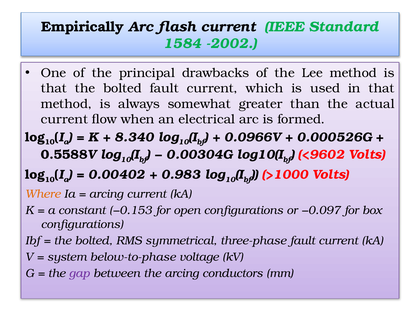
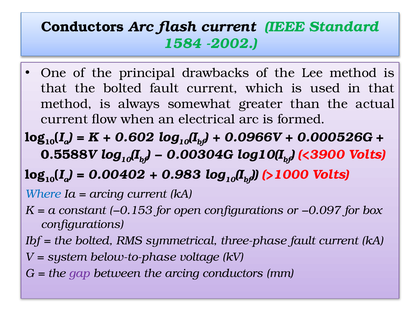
Empirically at (83, 27): Empirically -> Conductors
8.340: 8.340 -> 0.602
<9602: <9602 -> <3900
Where colour: orange -> blue
